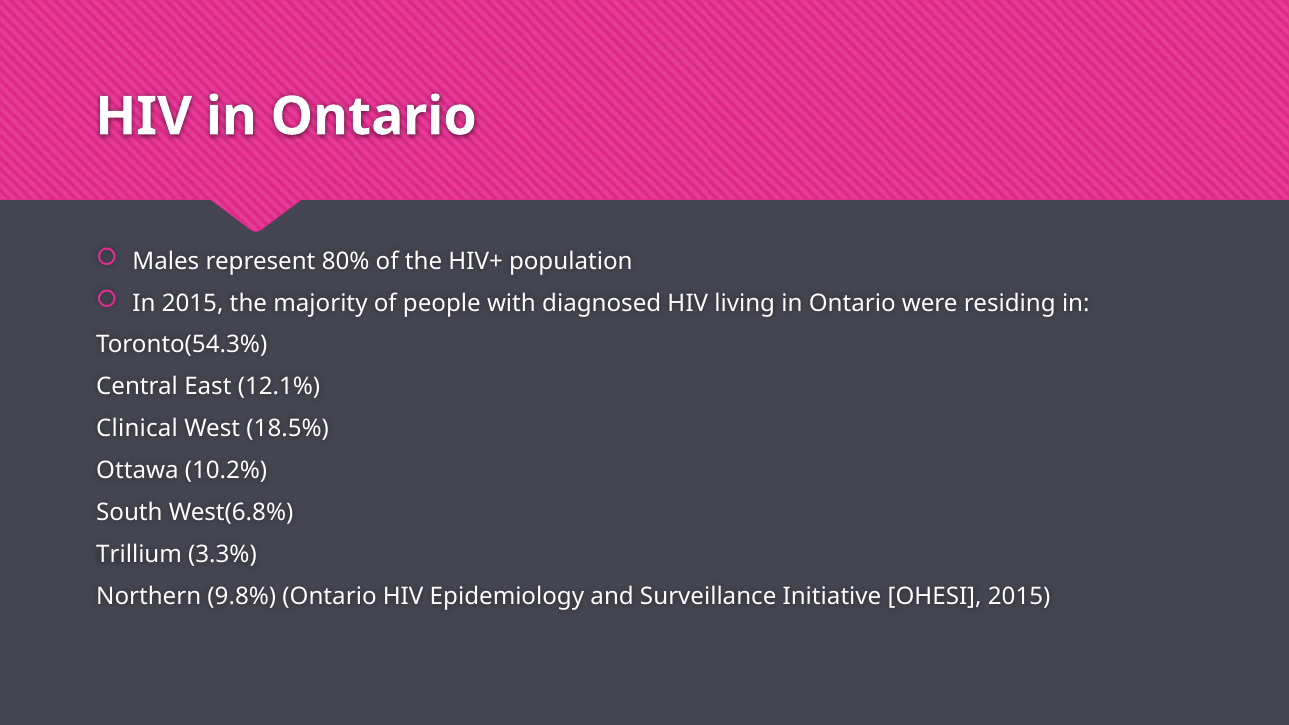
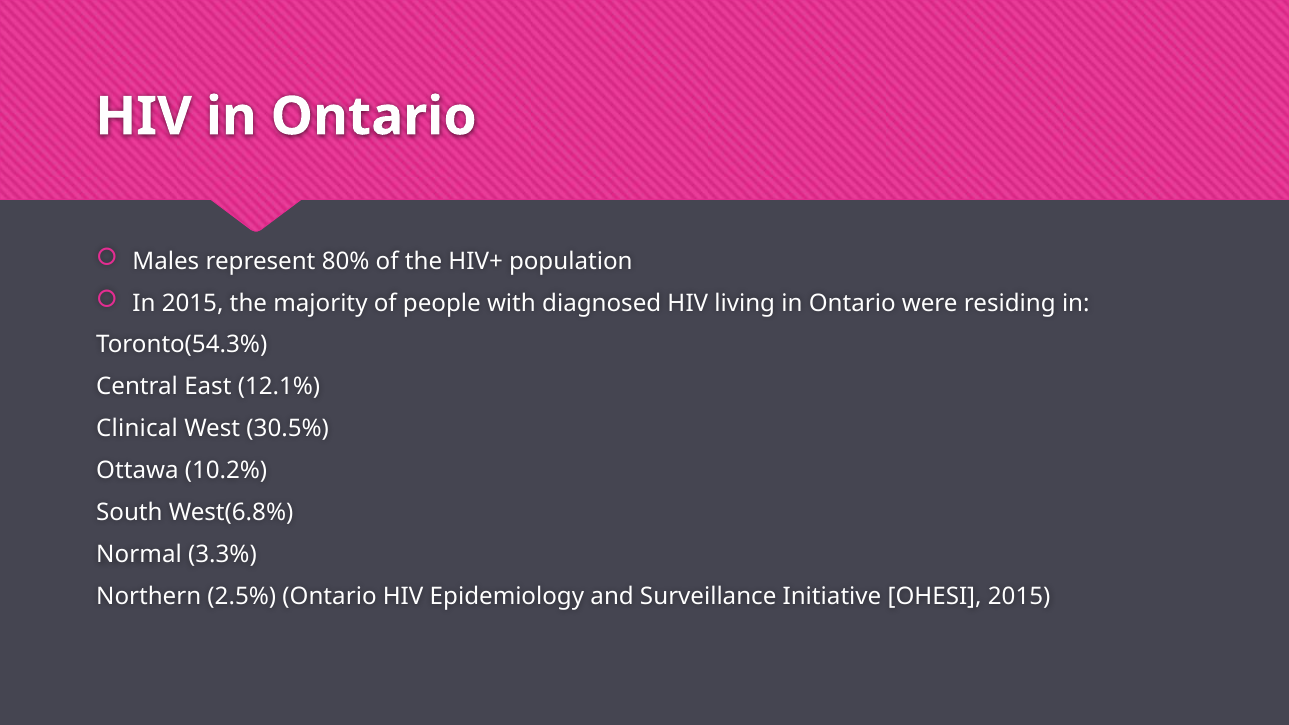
18.5%: 18.5% -> 30.5%
Trillium: Trillium -> Normal
9.8%: 9.8% -> 2.5%
